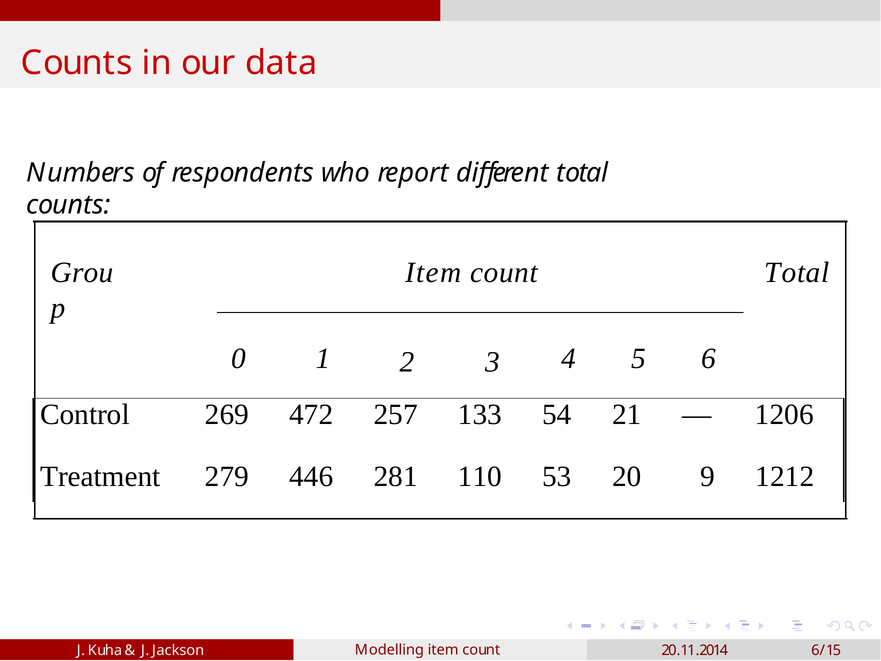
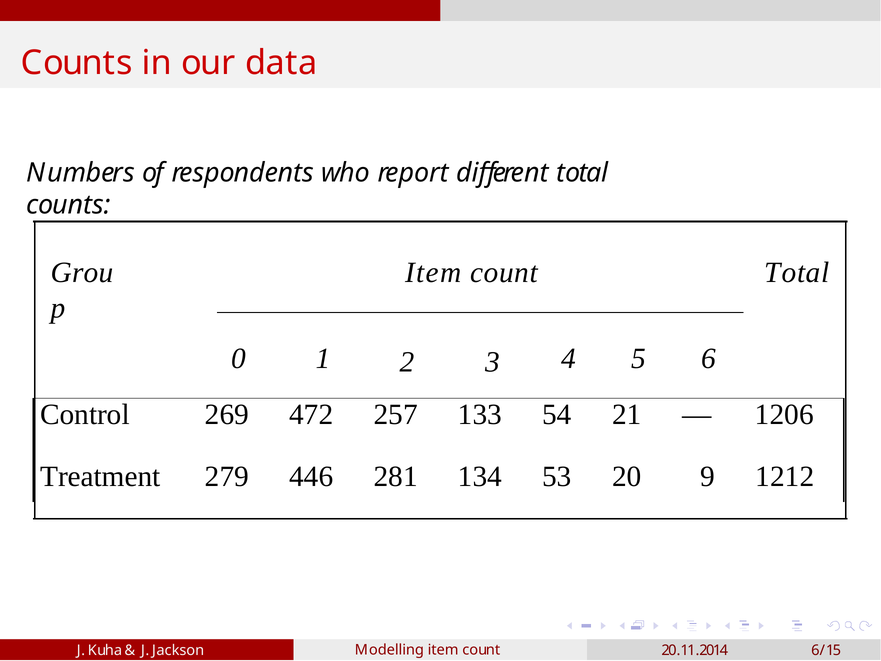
110: 110 -> 134
